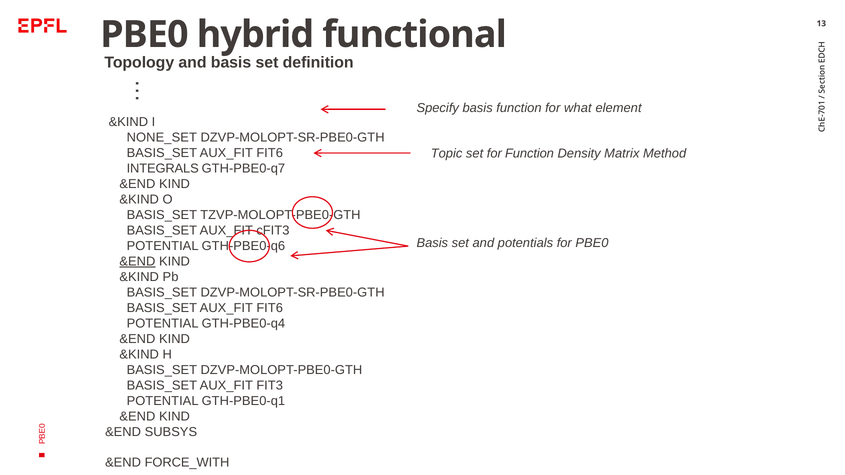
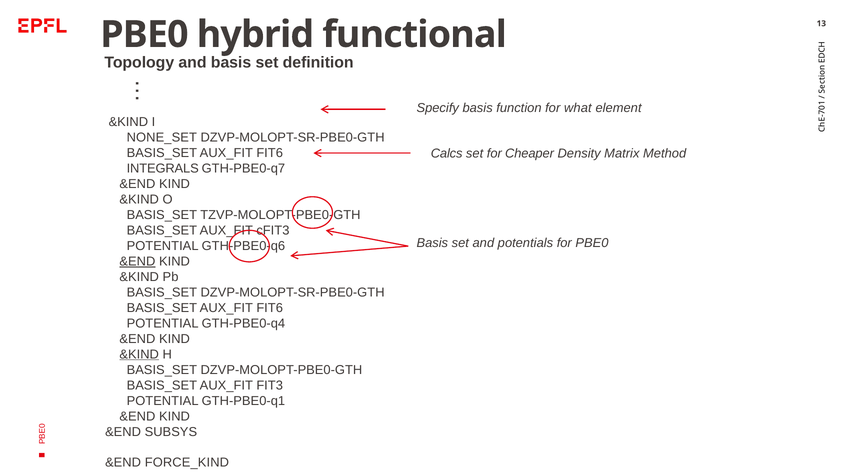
Topic: Topic -> Calcs
for Function: Function -> Cheaper
&KIND at (139, 355) underline: none -> present
FORCE_WITH: FORCE_WITH -> FORCE_KIND
